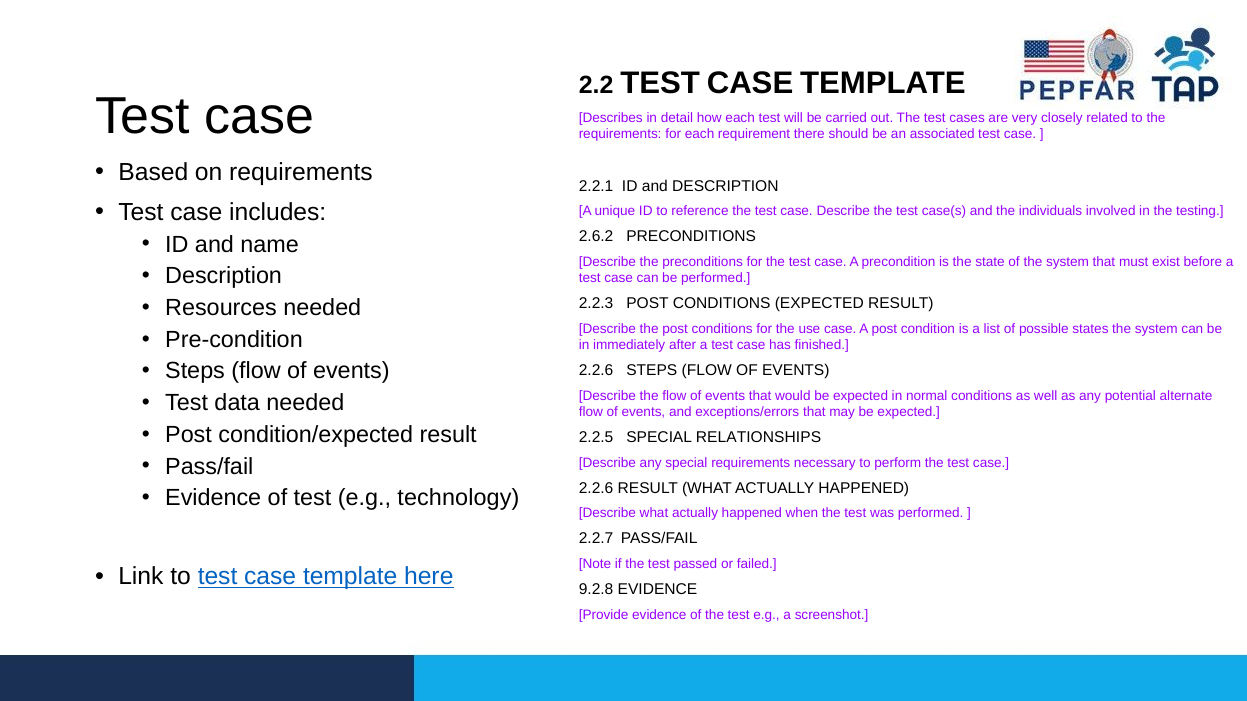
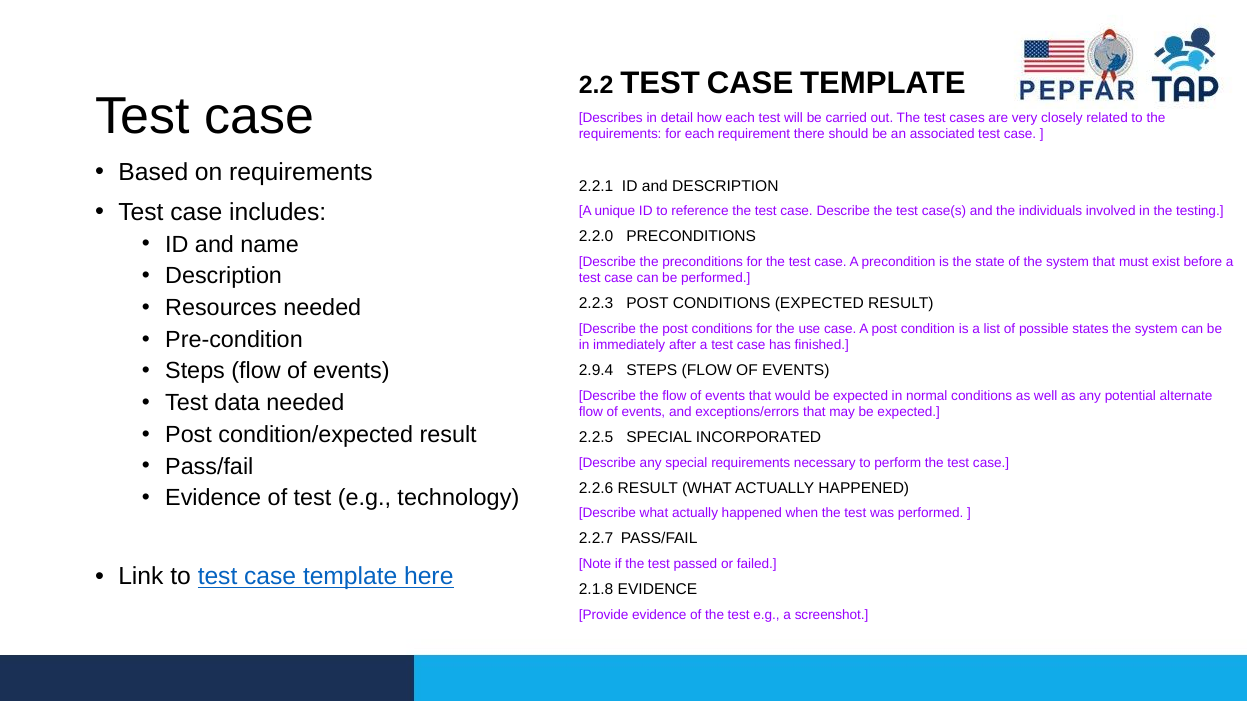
2.6.2: 2.6.2 -> 2.2.0
2.2.6 at (596, 371): 2.2.6 -> 2.9.4
RELATIONSHIPS: RELATIONSHIPS -> INCORPORATED
9.2.8: 9.2.8 -> 2.1.8
